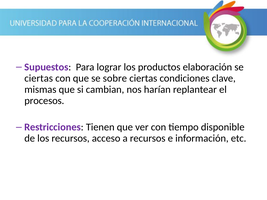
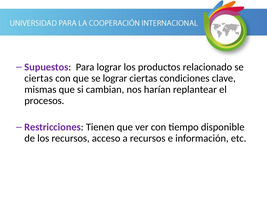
elaboración: elaboración -> relacionado
se sobre: sobre -> lograr
